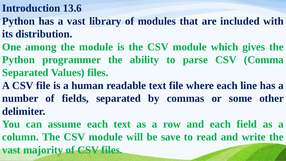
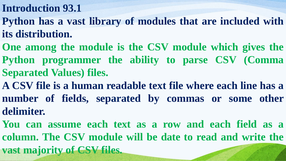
13.6: 13.6 -> 93.1
save: save -> date
